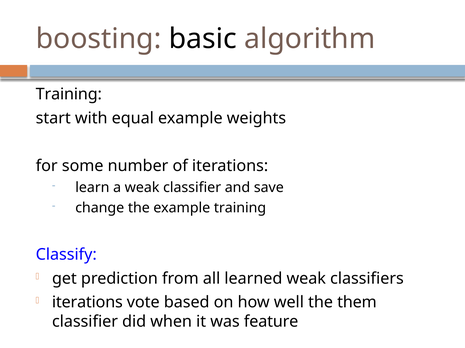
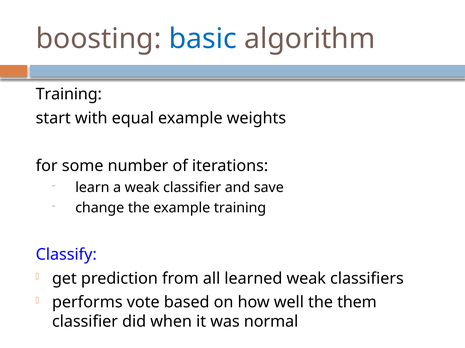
basic colour: black -> blue
iterations at (87, 303): iterations -> performs
feature: feature -> normal
